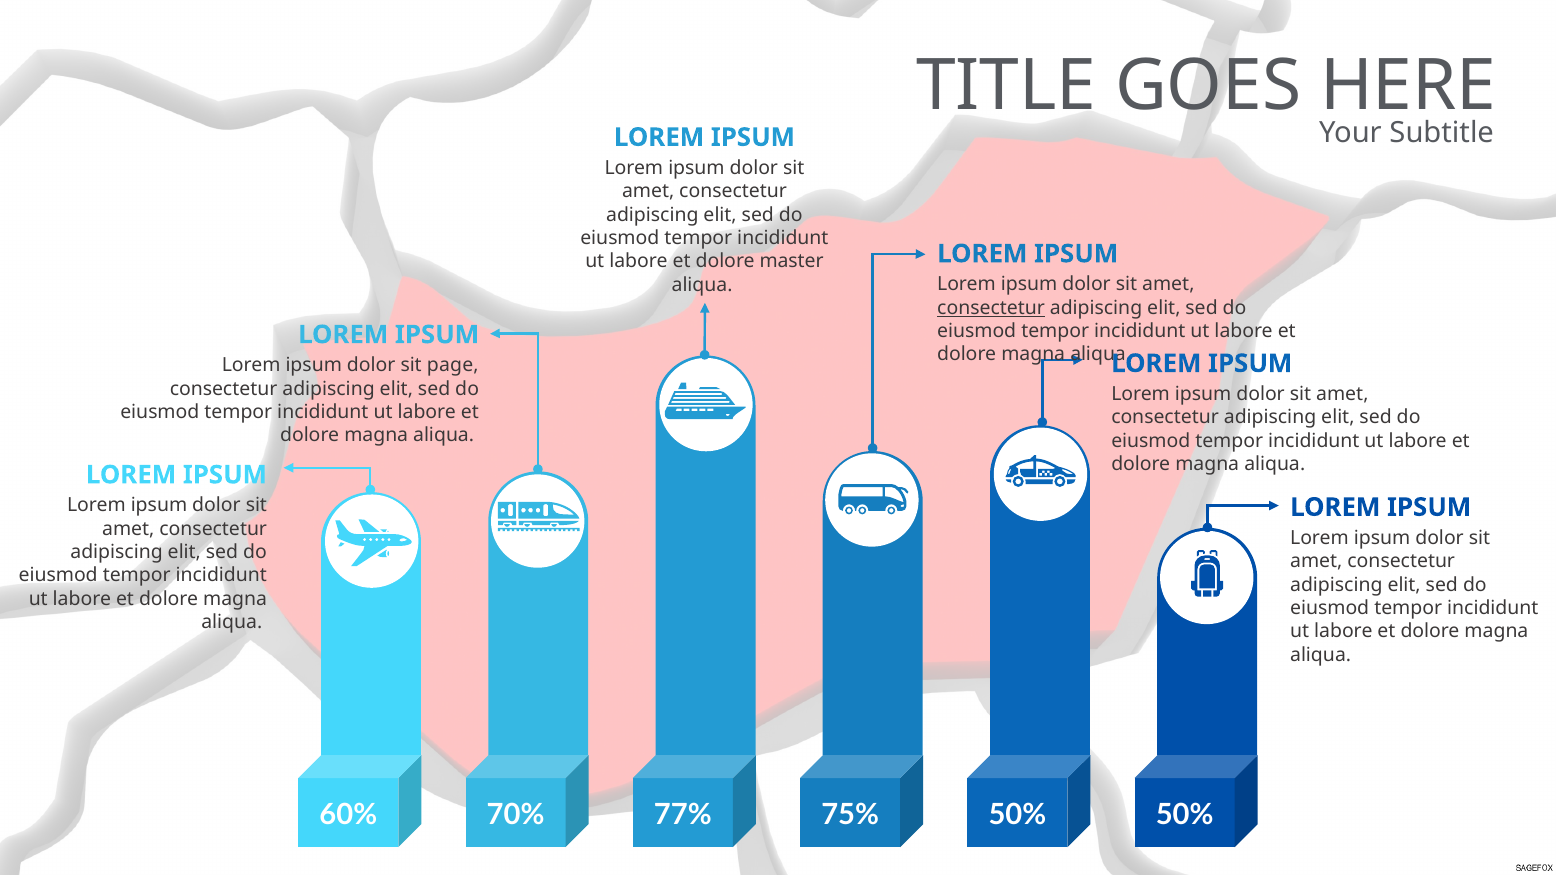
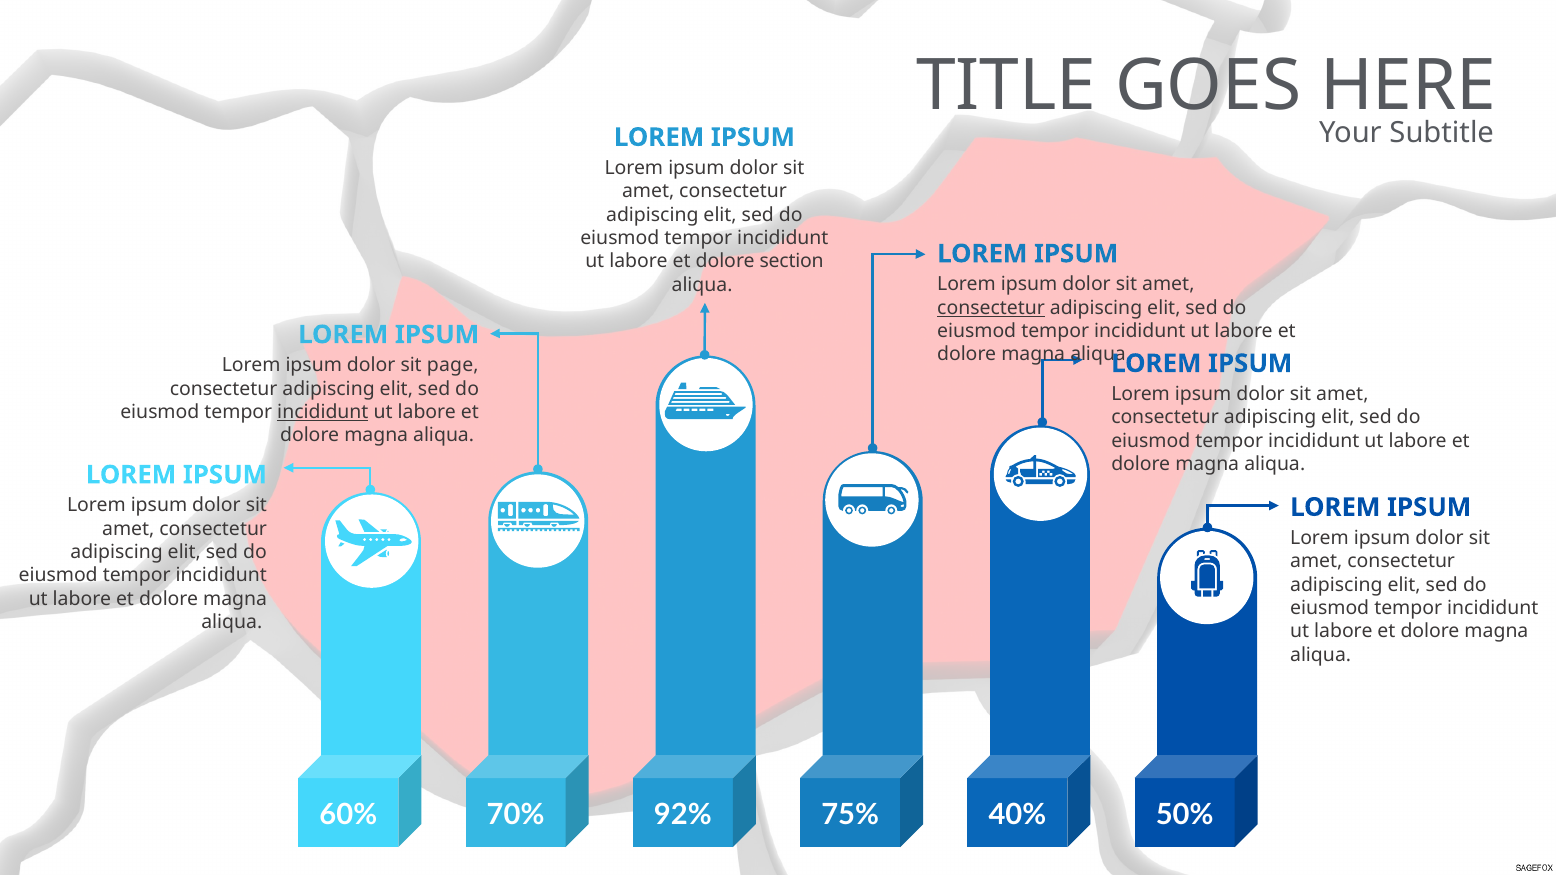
master: master -> section
incididunt at (323, 412) underline: none -> present
77%: 77% -> 92%
75% 50%: 50% -> 40%
